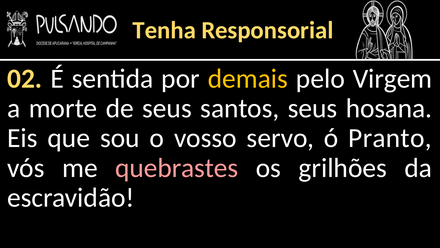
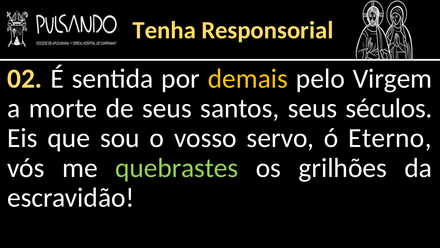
hosana: hosana -> séculos
Pranto: Pranto -> Eterno
quebrastes colour: pink -> light green
